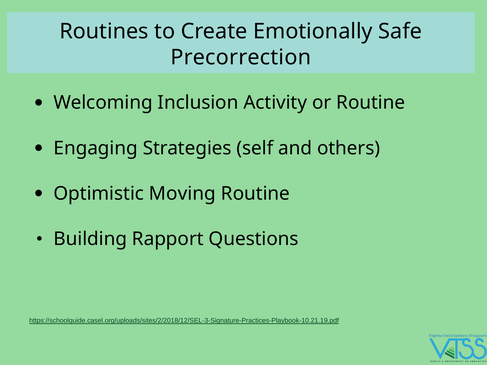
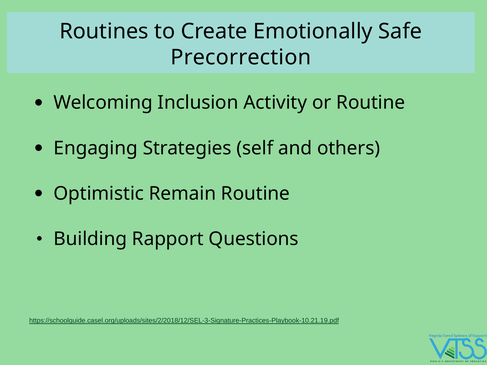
Moving: Moving -> Remain
